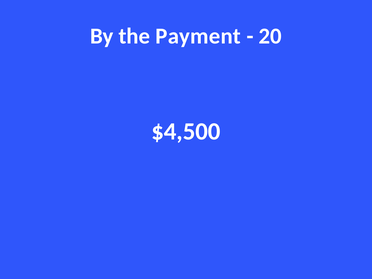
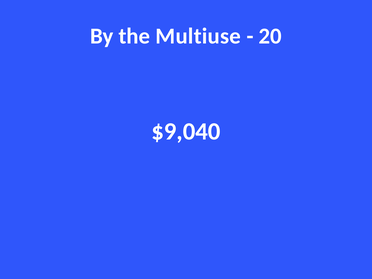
Payment: Payment -> Multiuse
$4,500: $4,500 -> $9,040
